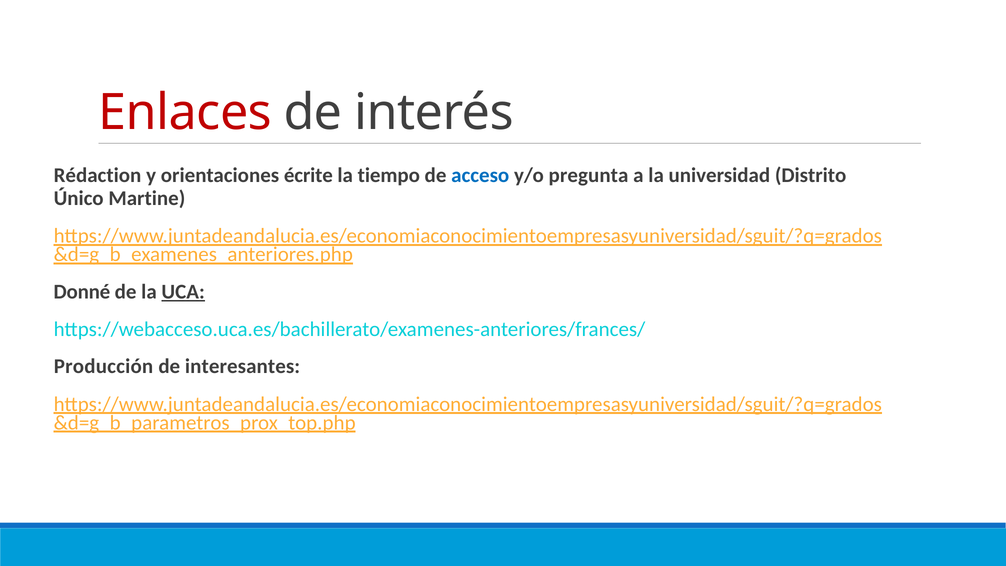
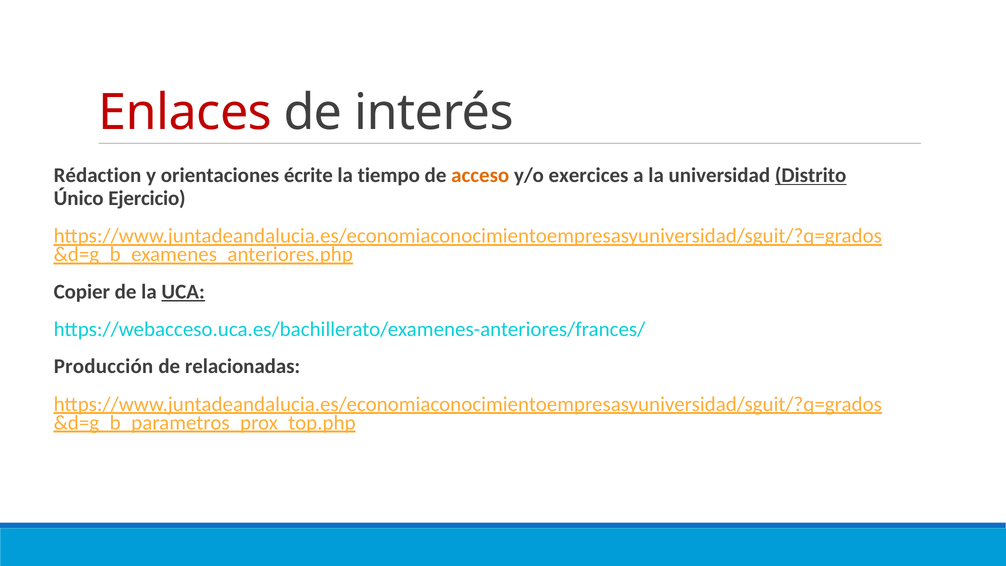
acceso colour: blue -> orange
pregunta: pregunta -> exercices
Distrito underline: none -> present
Martine: Martine -> Ejercicio
Donné: Donné -> Copier
interesantes: interesantes -> relacionadas
